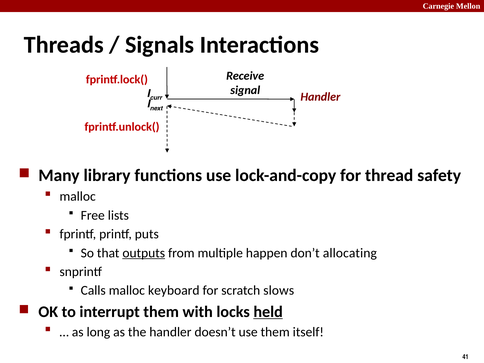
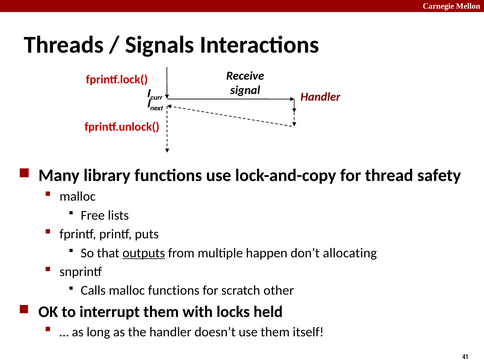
malloc keyboard: keyboard -> functions
slows: slows -> other
held underline: present -> none
